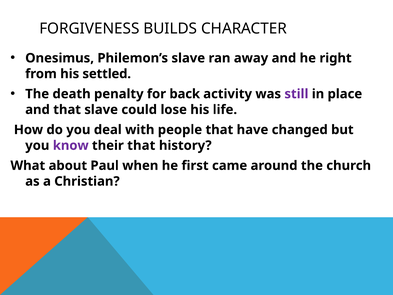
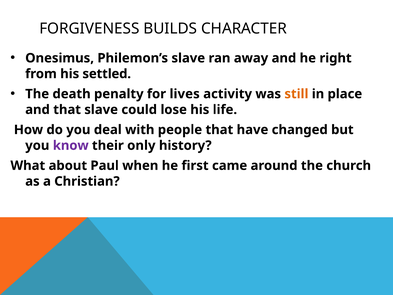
back: back -> lives
still colour: purple -> orange
their that: that -> only
